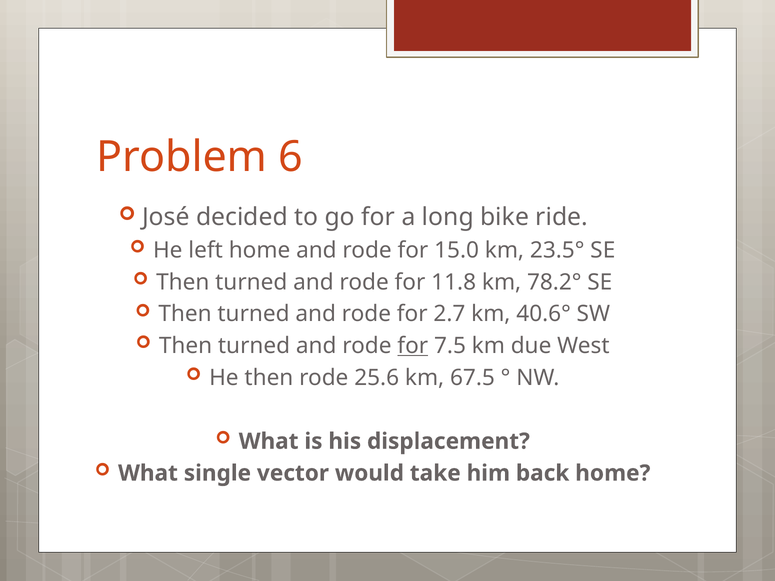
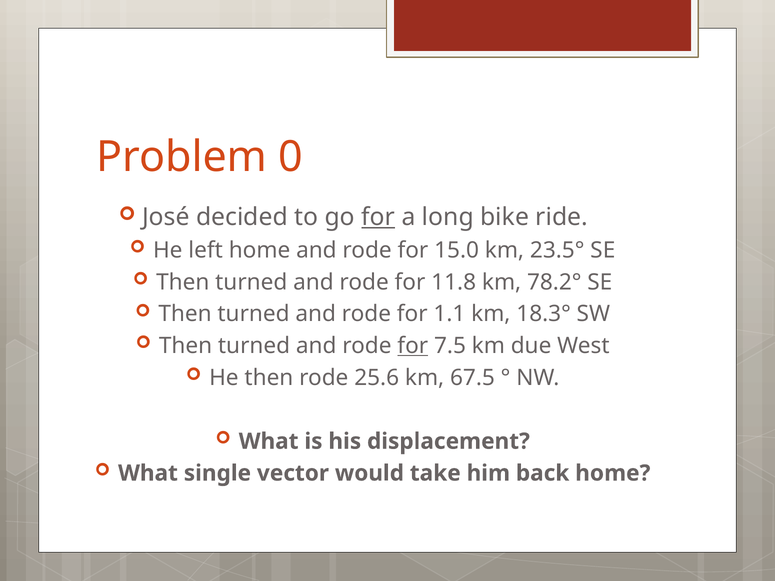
6: 6 -> 0
for at (378, 217) underline: none -> present
2.7: 2.7 -> 1.1
40.6°: 40.6° -> 18.3°
